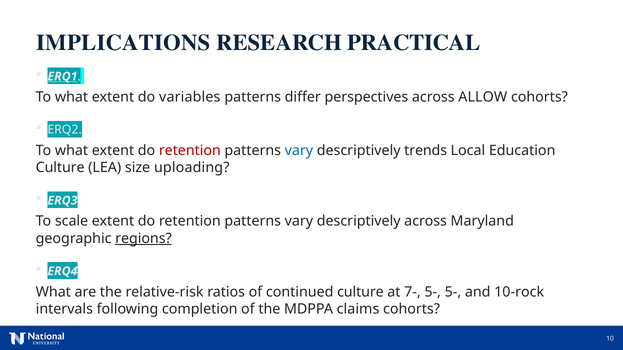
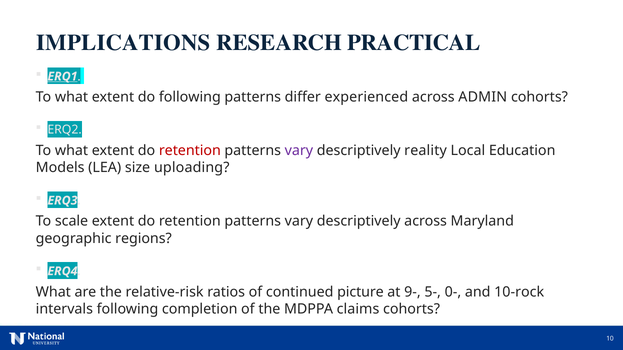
do variables: variables -> following
perspectives: perspectives -> experienced
ALLOW: ALLOW -> ADMIN
vary at (299, 151) colour: blue -> purple
trends: trends -> reality
Culture at (60, 168): Culture -> Models
regions underline: present -> none
continued culture: culture -> picture
7-: 7- -> 9-
5- 5-: 5- -> 0-
